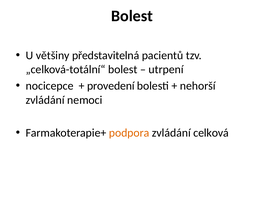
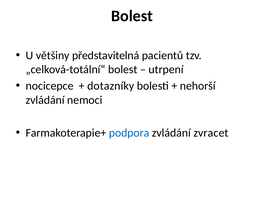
provedení: provedení -> dotazníky
podpora colour: orange -> blue
celková: celková -> zvracet
